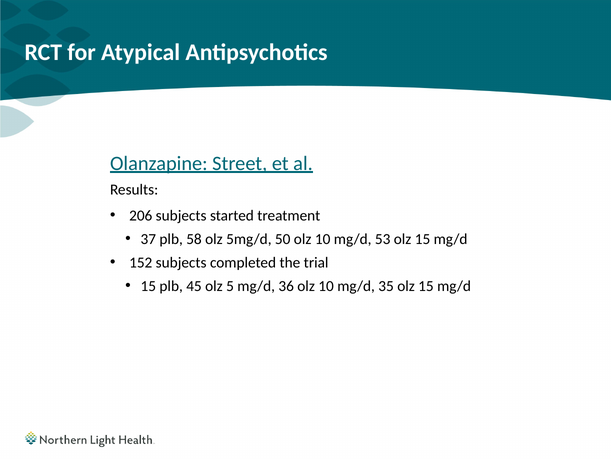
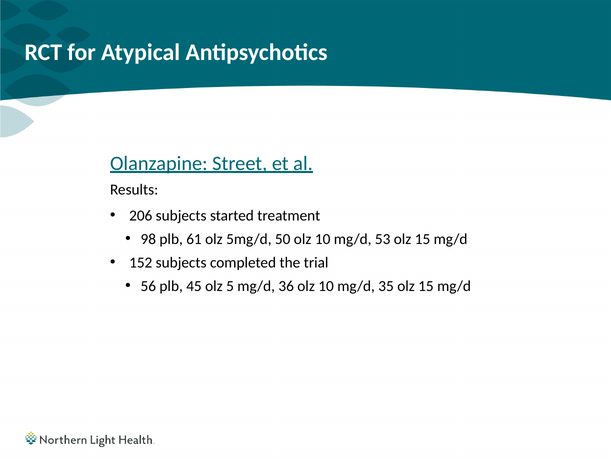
37: 37 -> 98
58: 58 -> 61
15 at (148, 286): 15 -> 56
